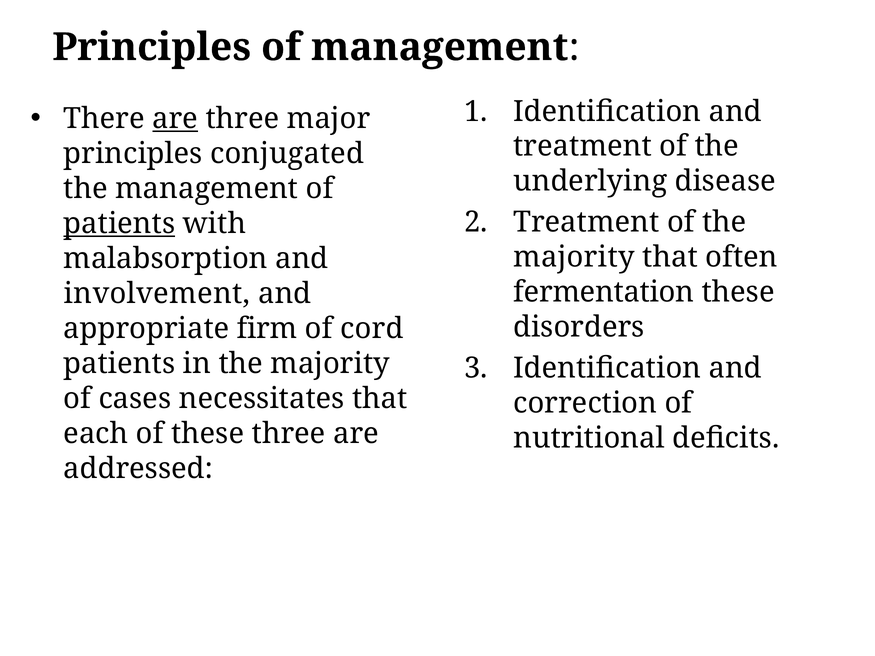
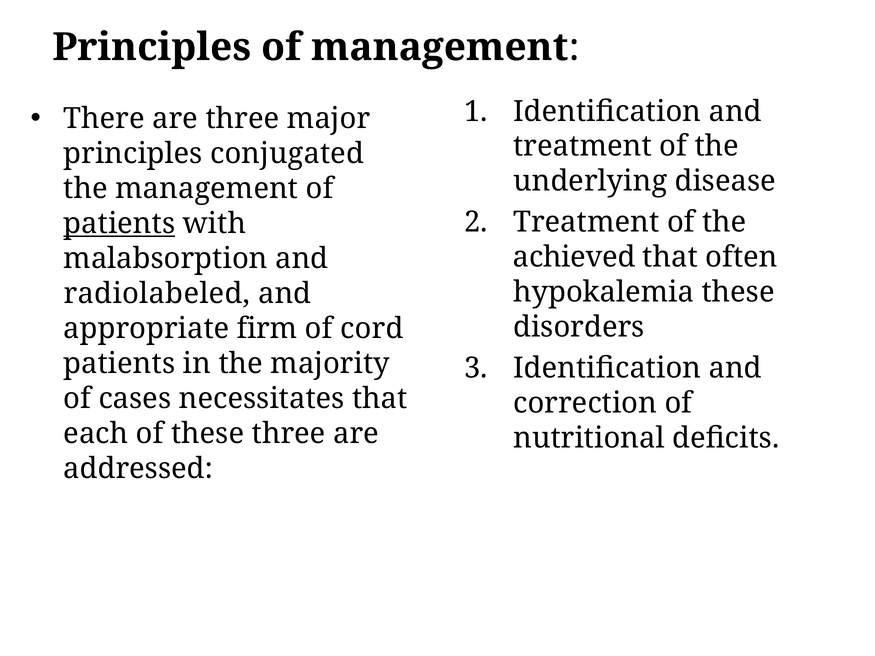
are at (175, 119) underline: present -> none
majority at (574, 257): majority -> achieved
fermentation: fermentation -> hypokalemia
involvement: involvement -> radiolabeled
